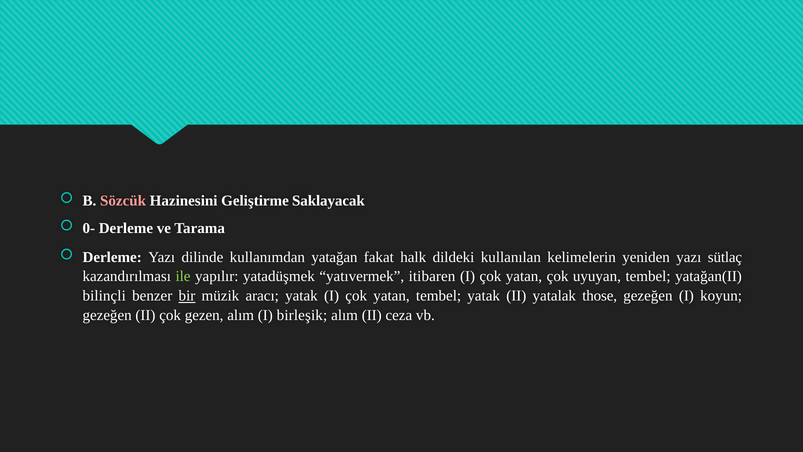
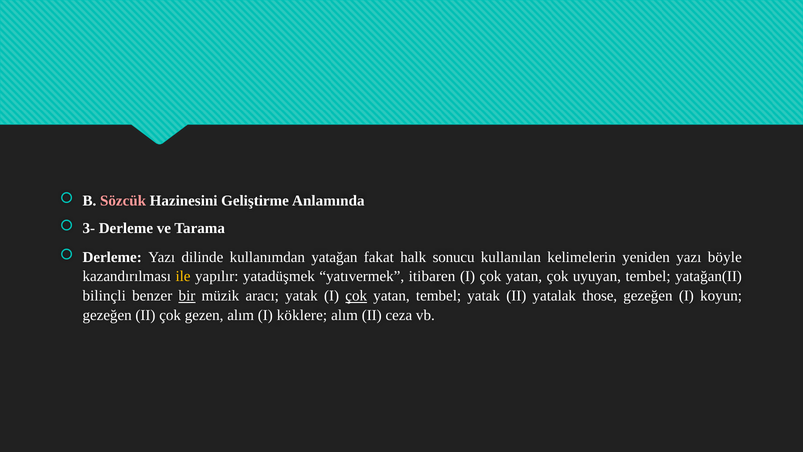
Saklayacak: Saklayacak -> Anlamında
0-: 0- -> 3-
dildeki: dildeki -> sonucu
sütlaç: sütlaç -> böyle
ile colour: light green -> yellow
çok at (356, 296) underline: none -> present
birleşik: birleşik -> köklere
